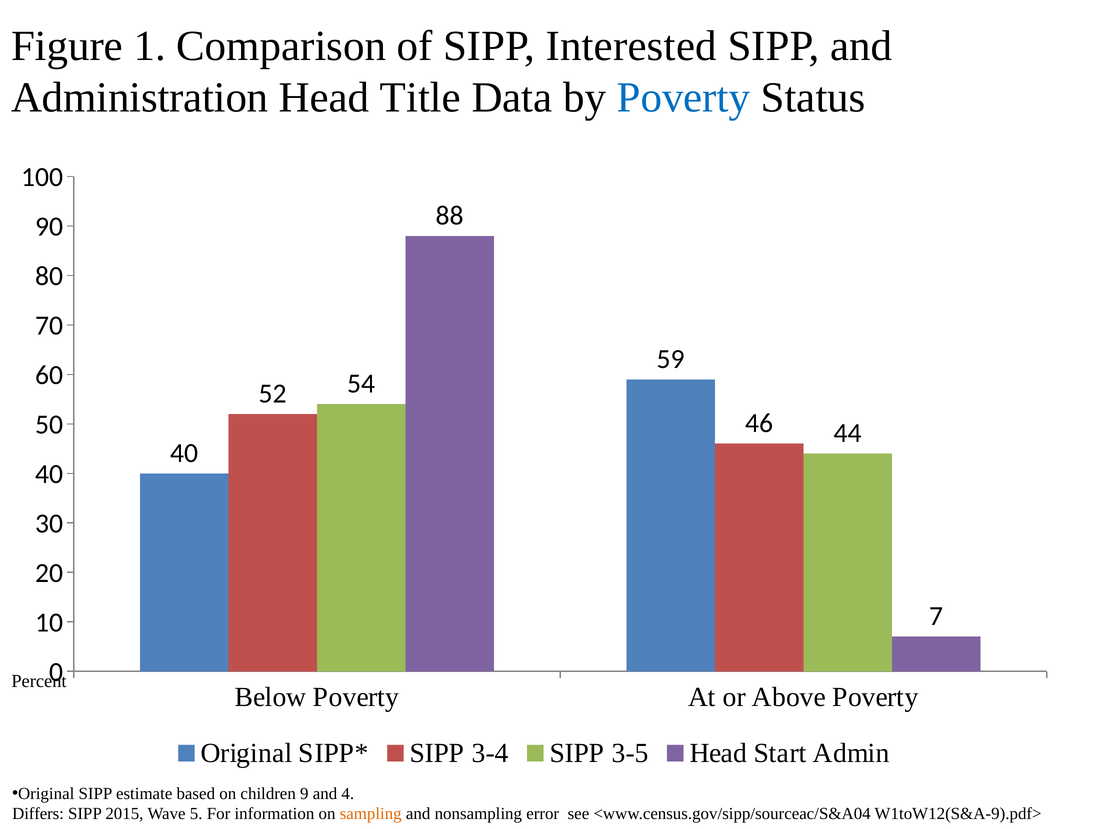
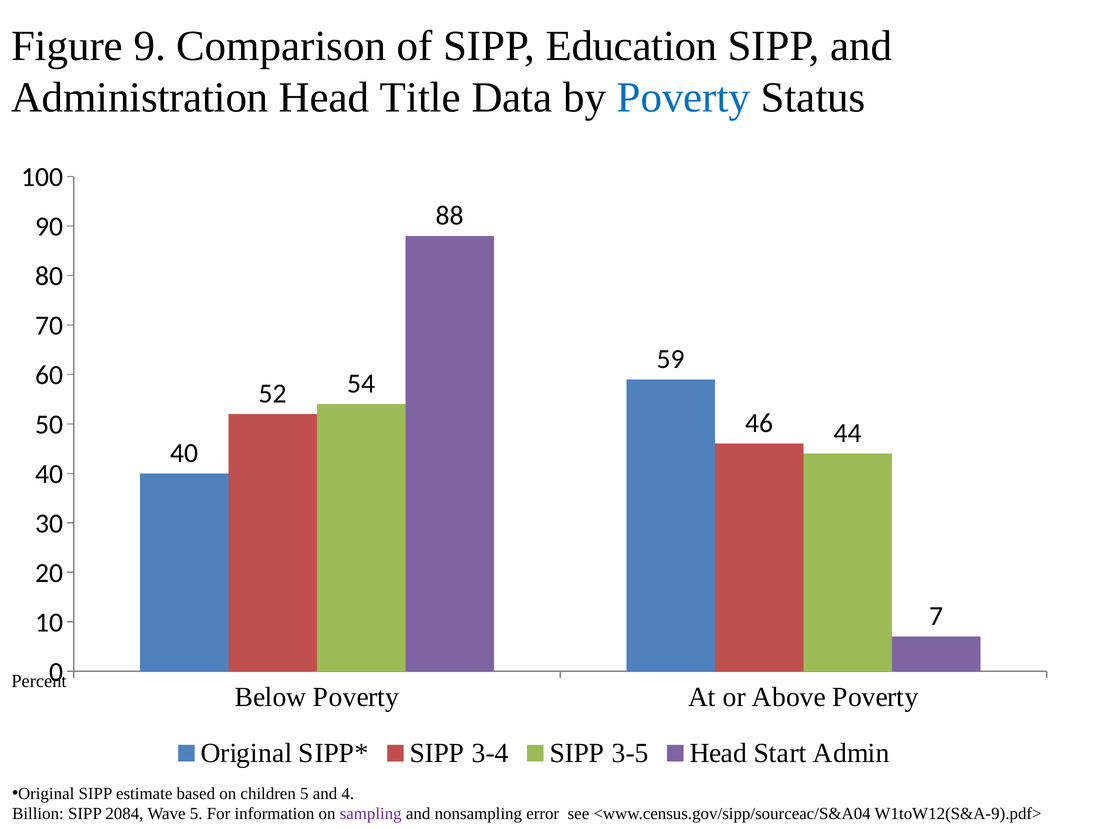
1: 1 -> 9
Interested: Interested -> Education
children 9: 9 -> 5
Differs: Differs -> Billion
2015: 2015 -> 2084
sampling colour: orange -> purple
